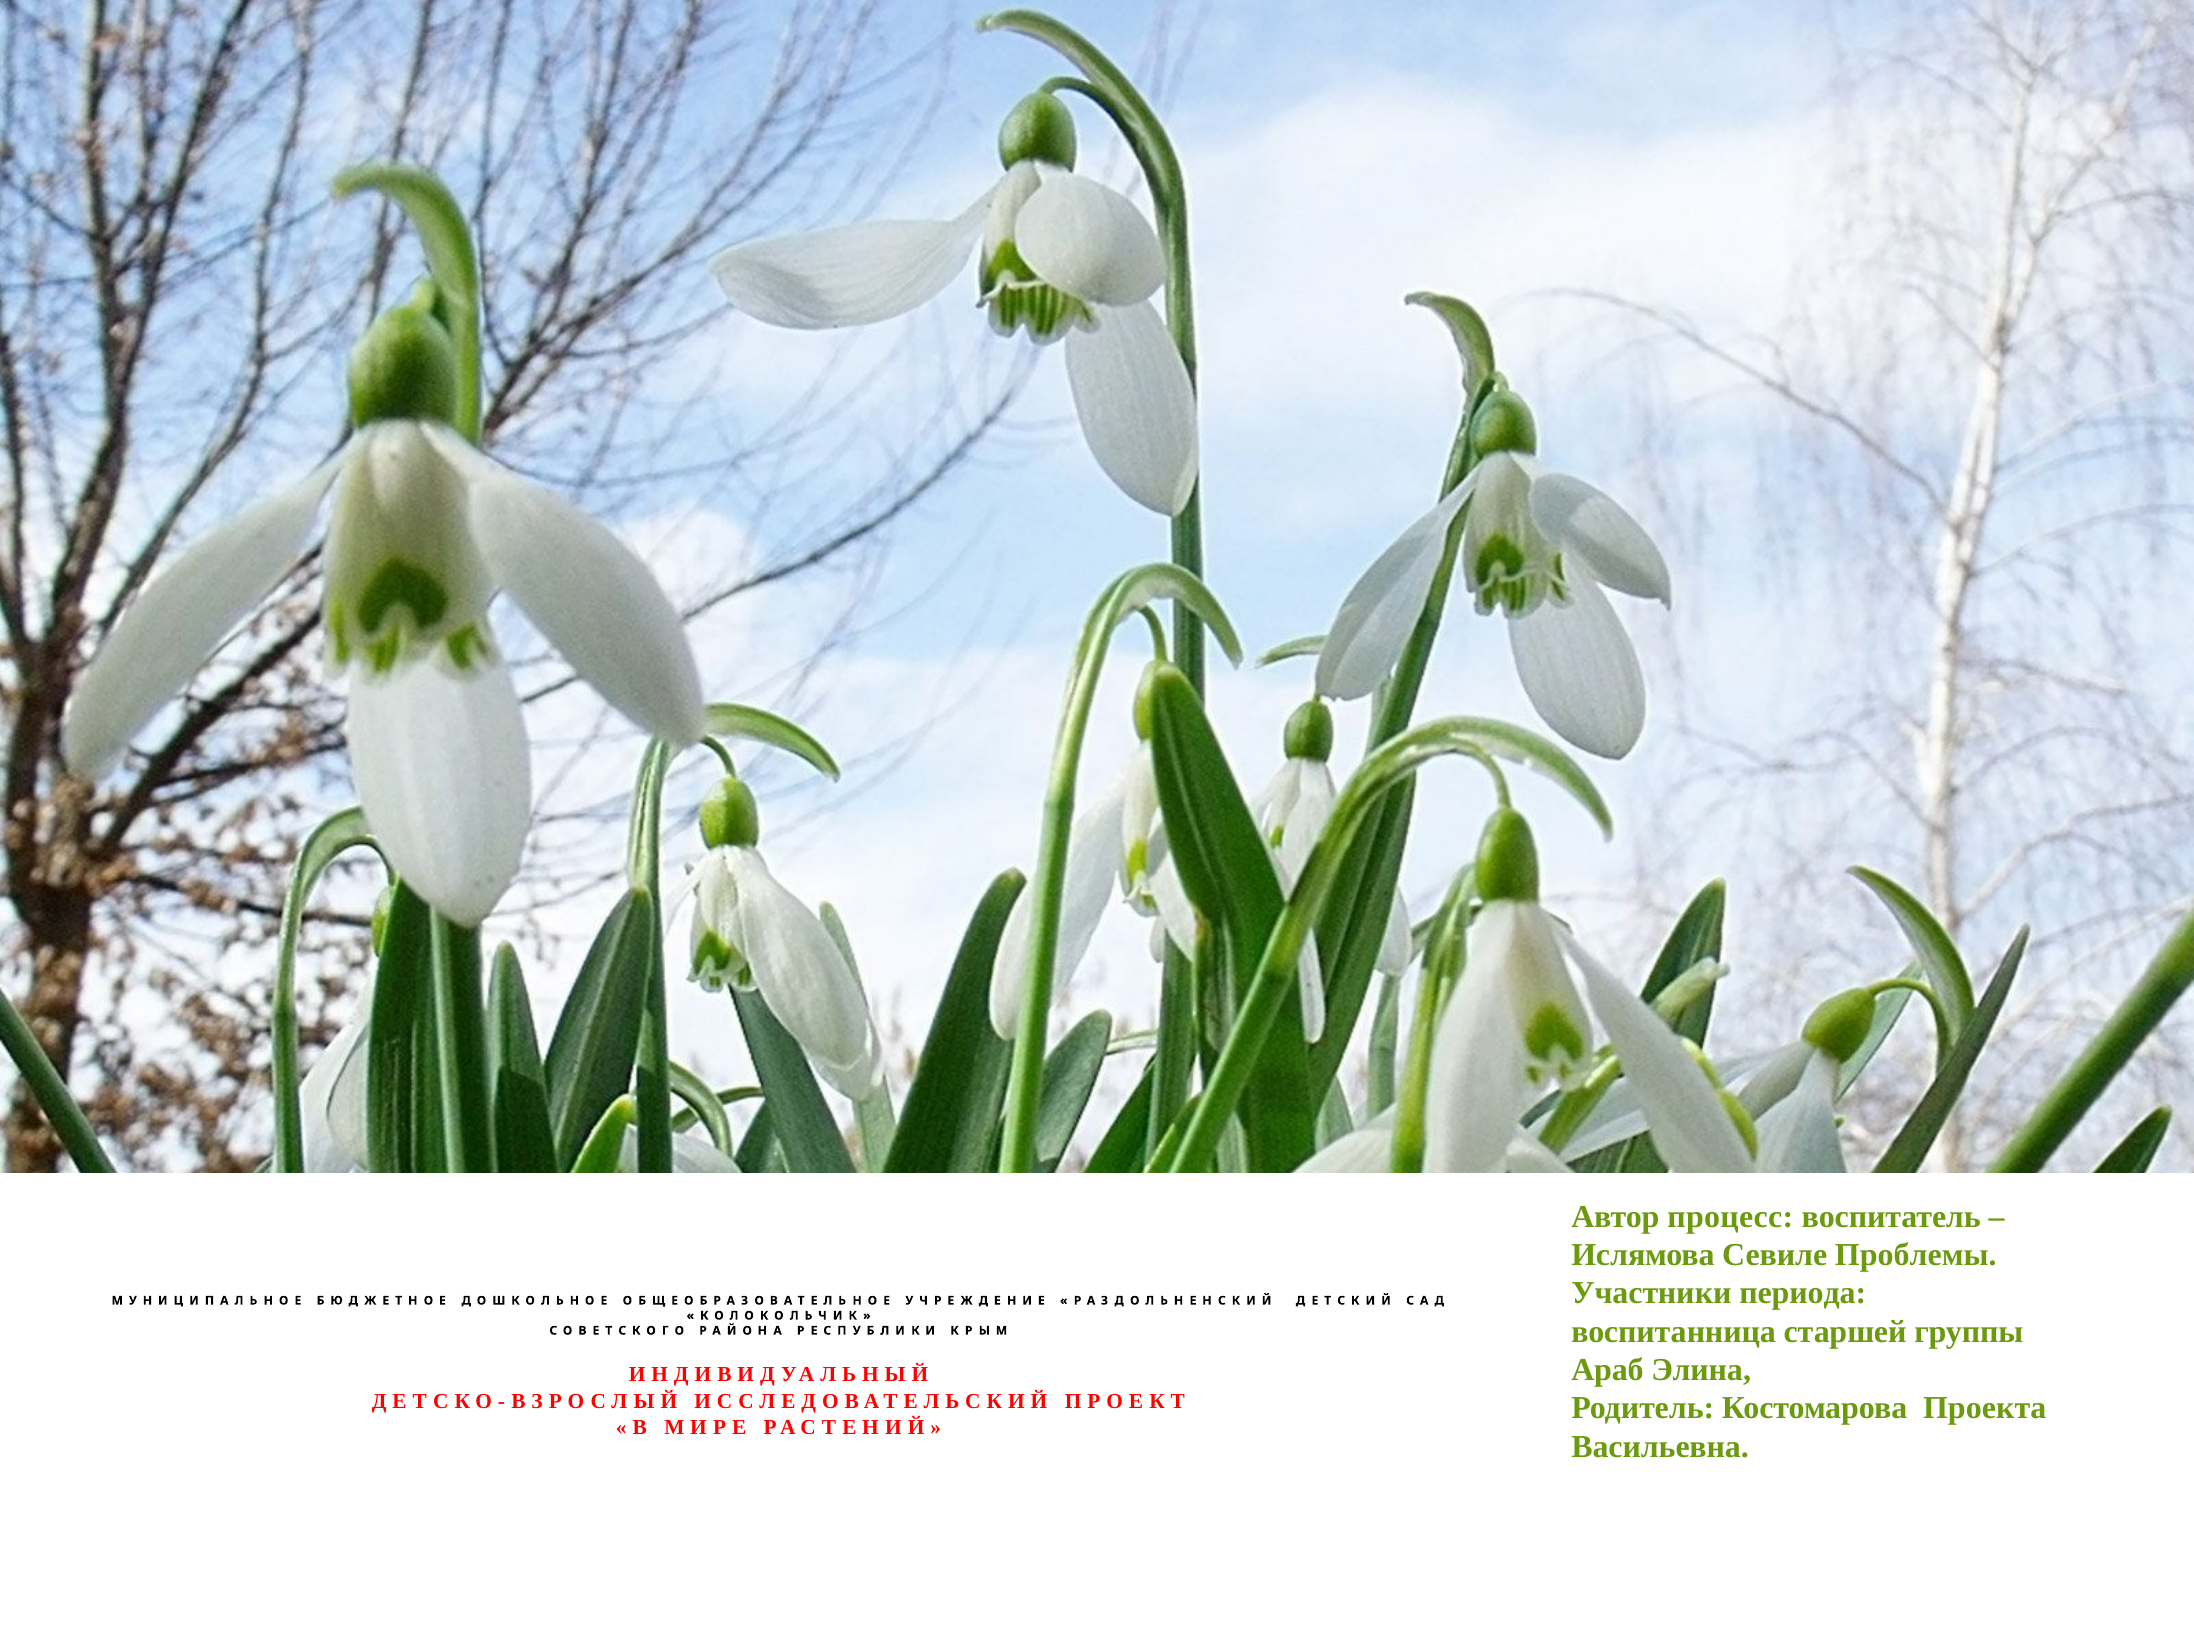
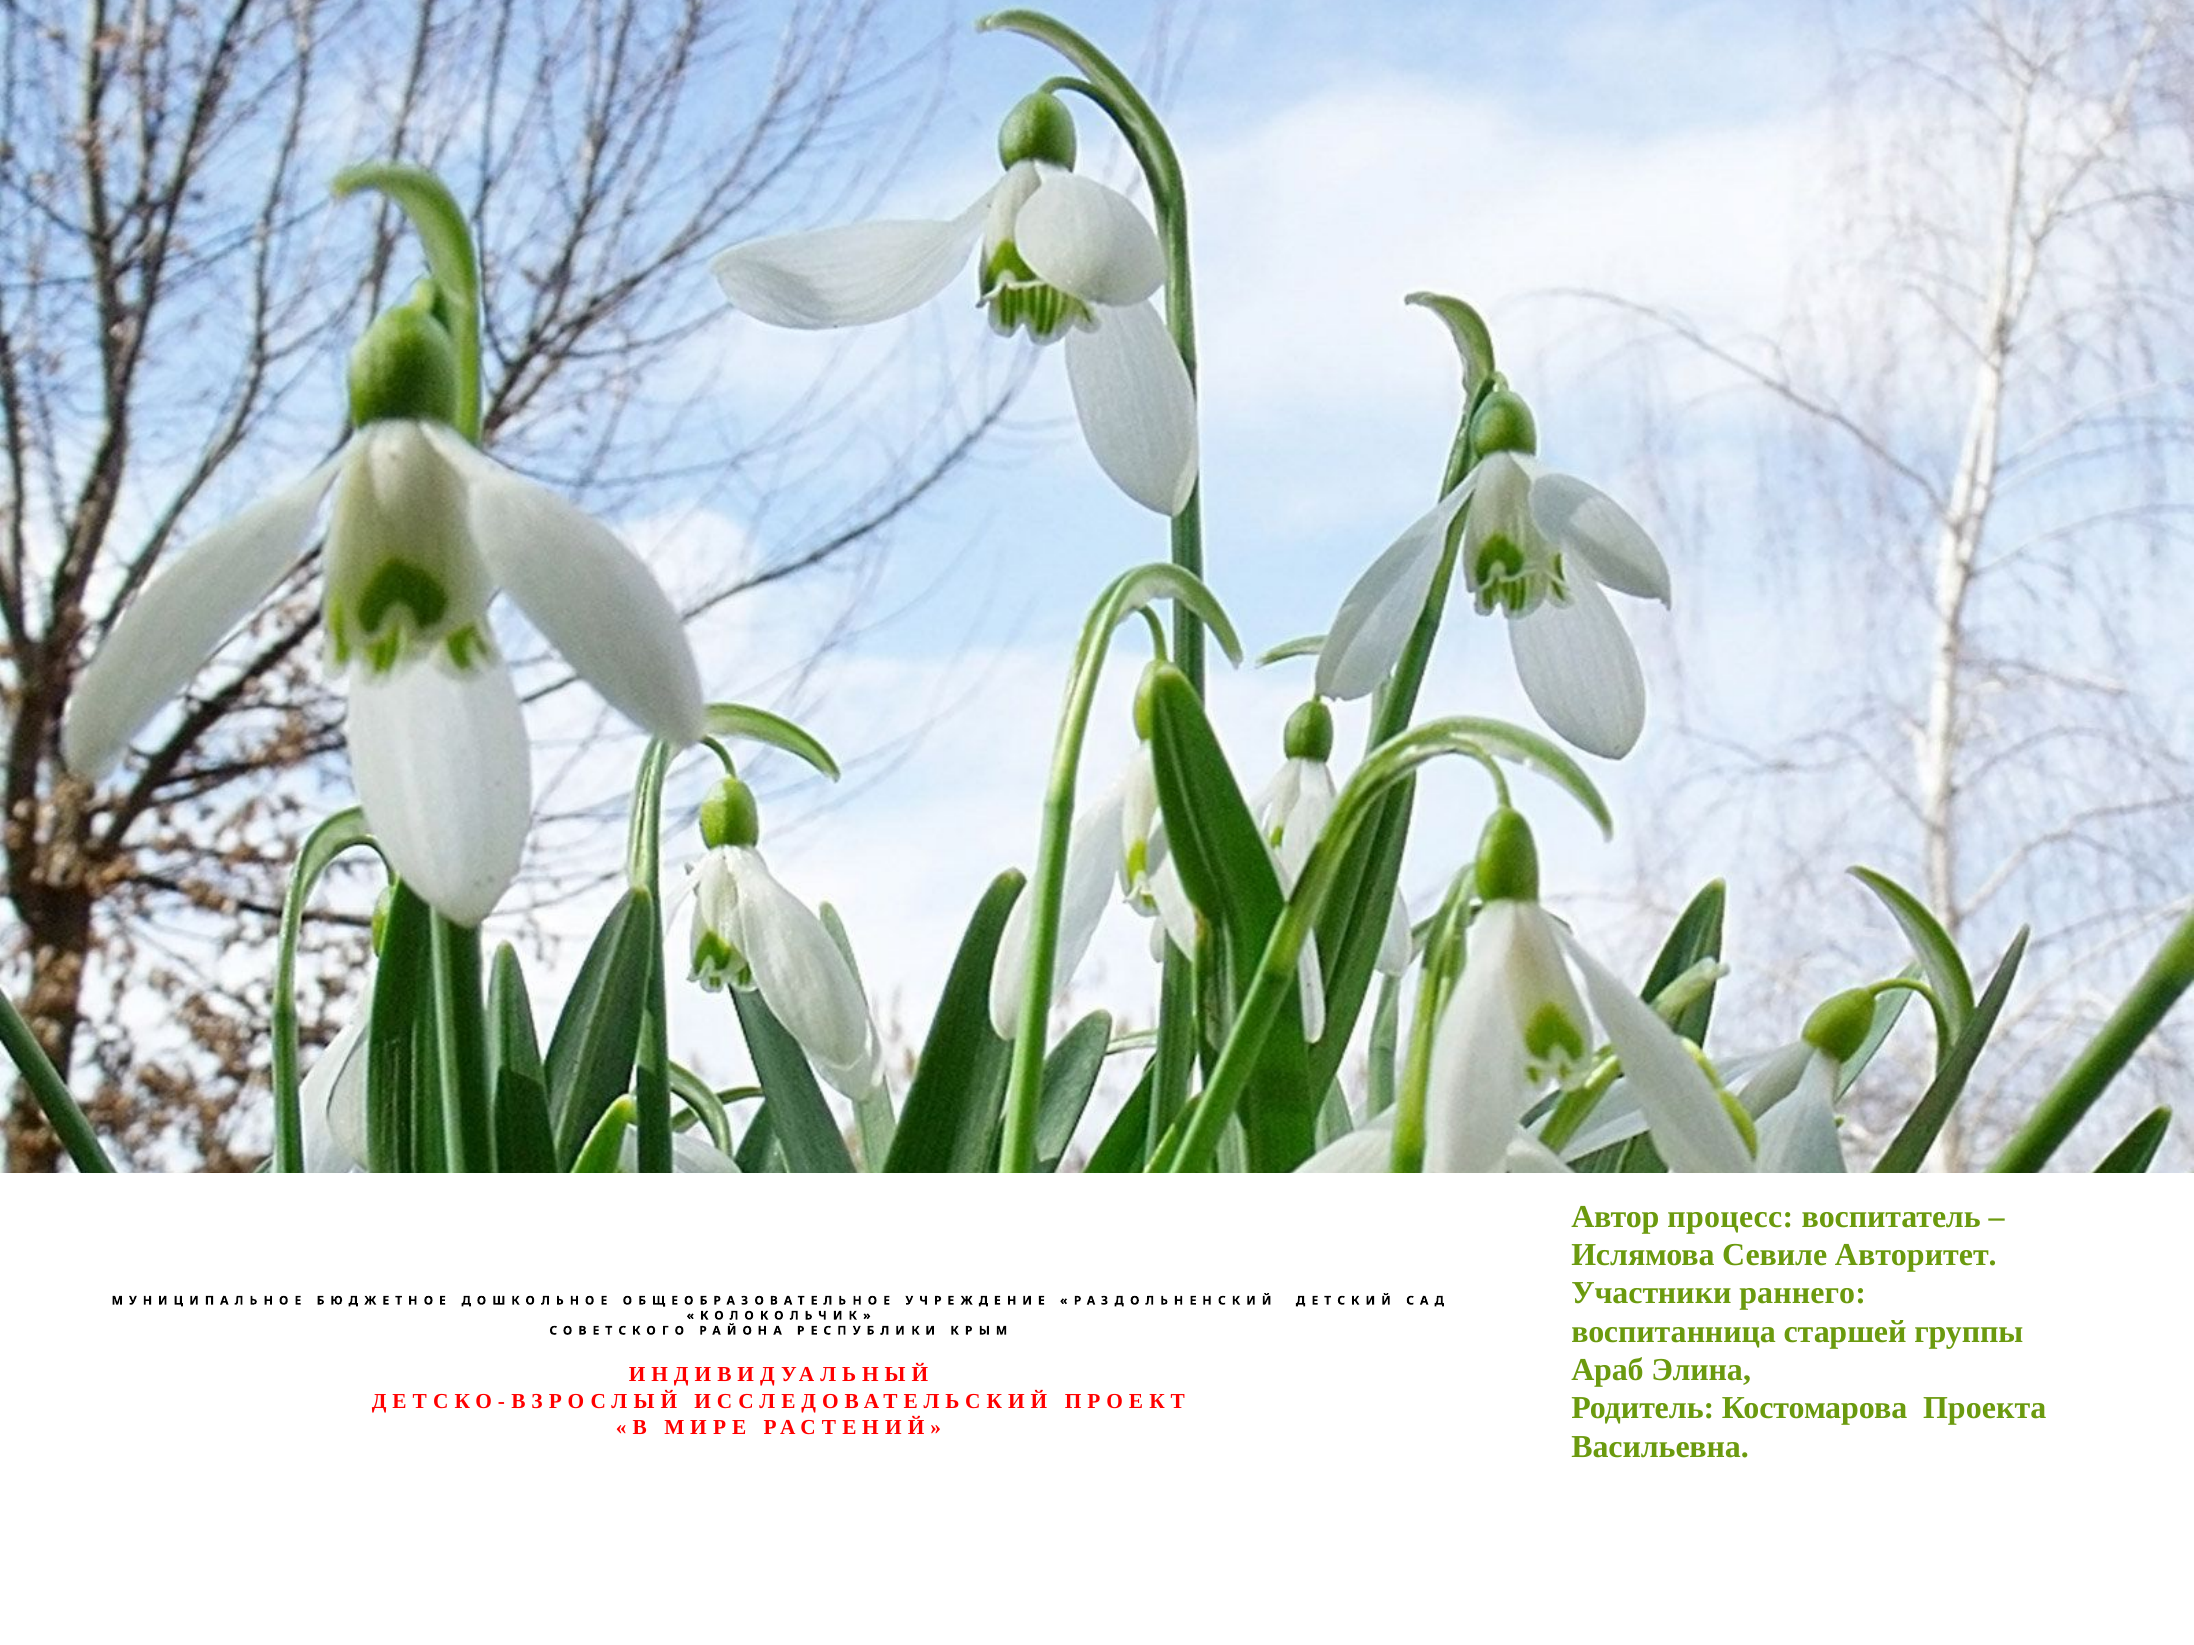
Проблемы: Проблемы -> Авторитет
периода: периода -> раннего
